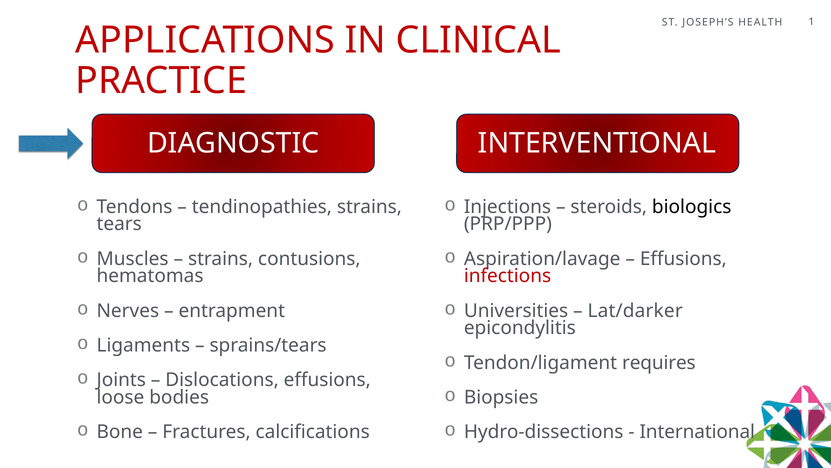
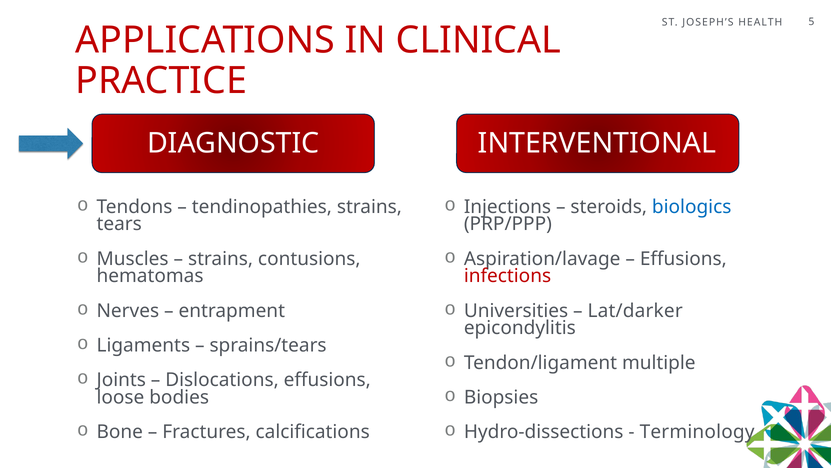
1: 1 -> 5
biologics colour: black -> blue
requires: requires -> multiple
International: International -> Terminology
